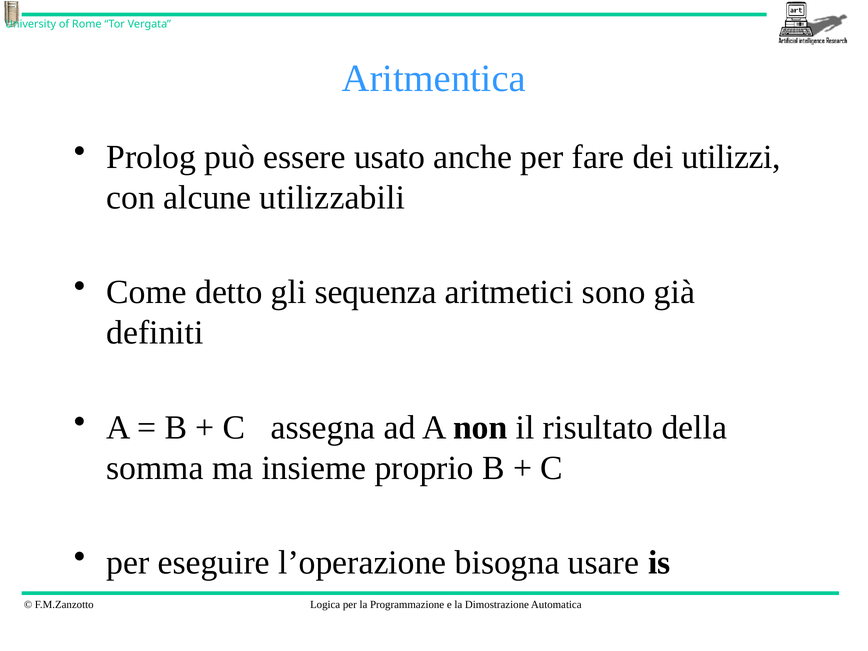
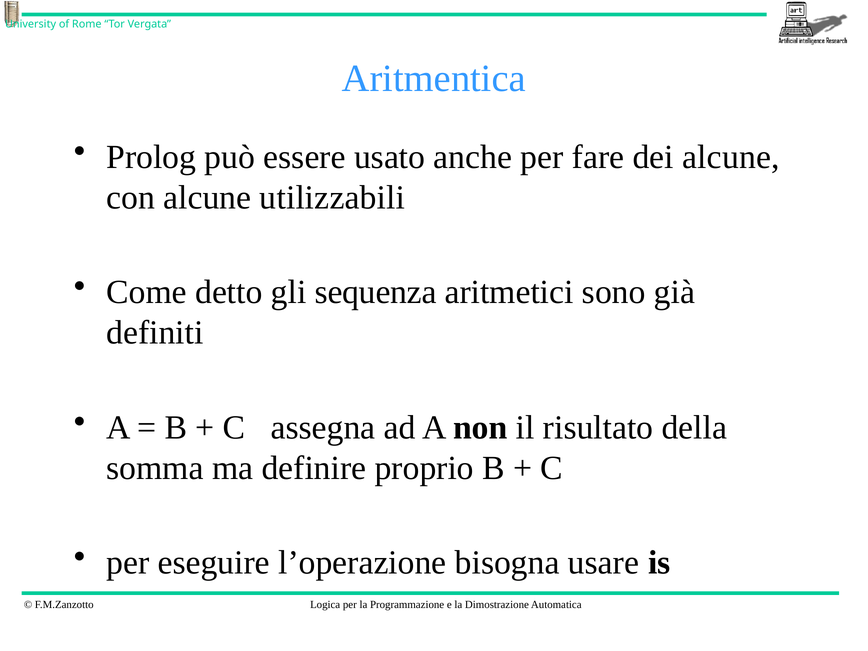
dei utilizzi: utilizzi -> alcune
insieme: insieme -> definire
